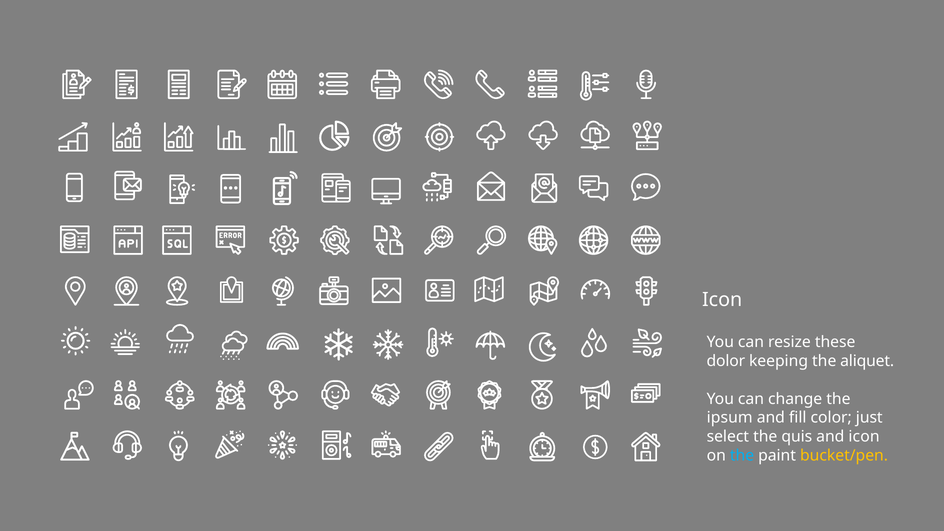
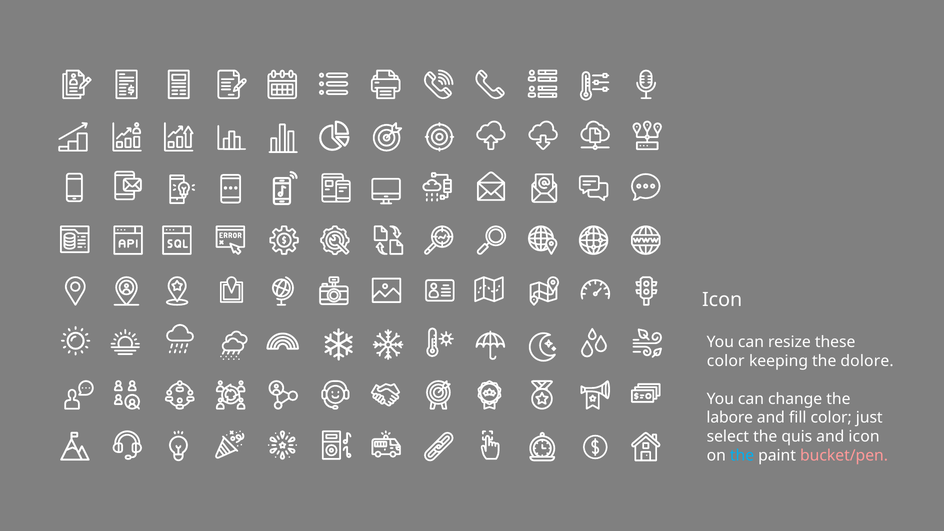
dolor at (726, 361): dolor -> color
aliquet: aliquet -> dolore
ipsum: ipsum -> labore
bucket/pen colour: yellow -> pink
